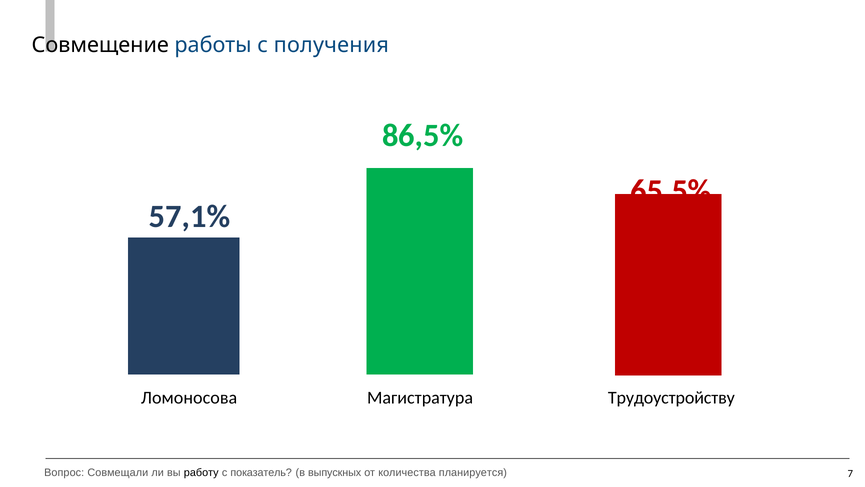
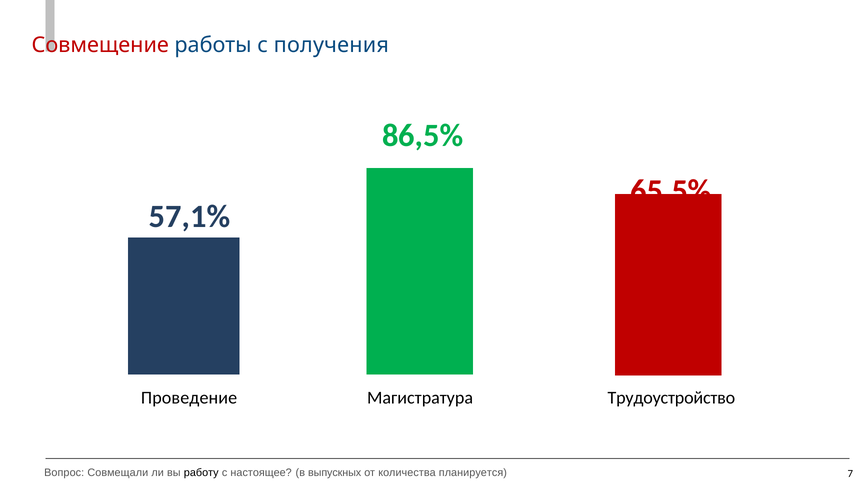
Совмещение colour: black -> red
Ломоносова: Ломоносова -> Проведение
Трудоустройству: Трудоустройству -> Трудоустройство
показатель: показатель -> настоящее
